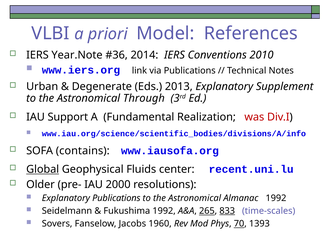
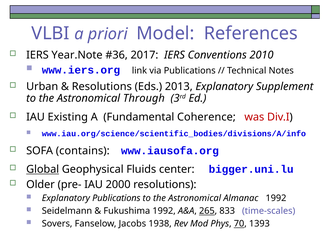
2014: 2014 -> 2017
Degenerate at (102, 86): Degenerate -> Resolutions
Support: Support -> Existing
Realization: Realization -> Coherence
recent.uni.lu: recent.uni.lu -> bigger.uni.lu
833 underline: present -> none
1960: 1960 -> 1938
